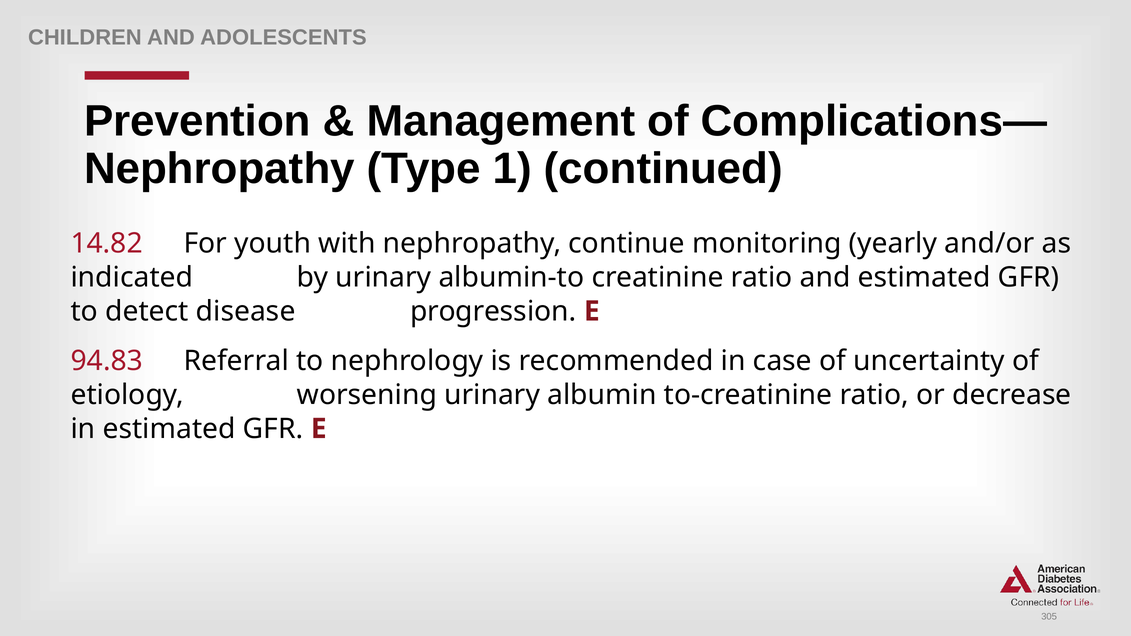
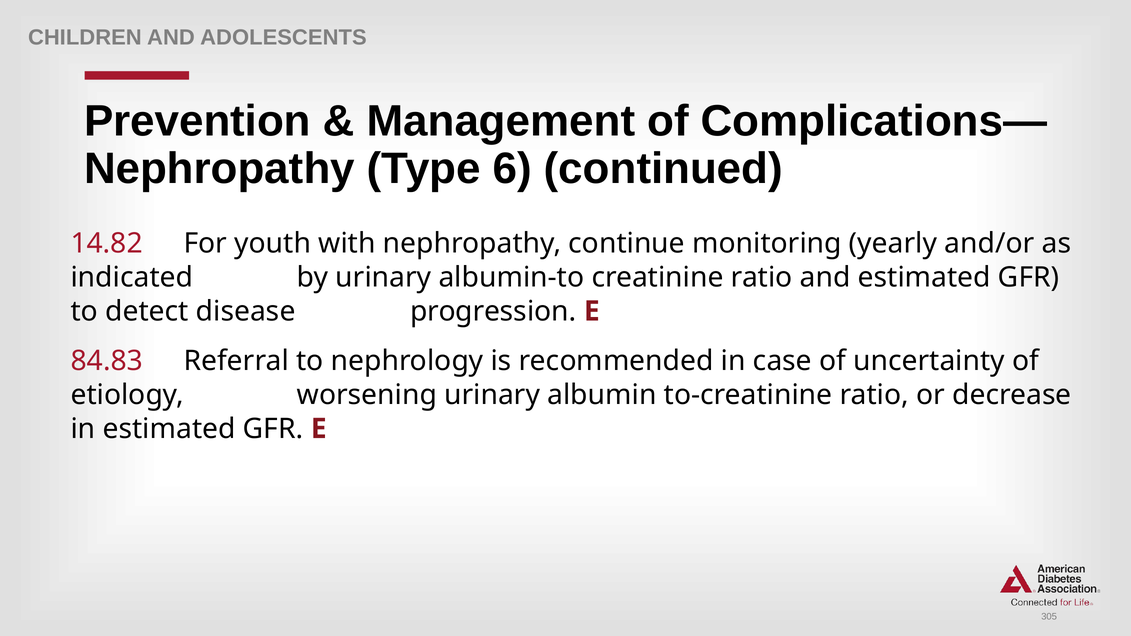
1: 1 -> 6
94.83: 94.83 -> 84.83
